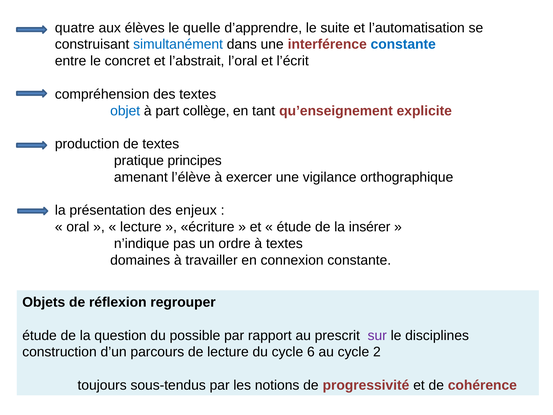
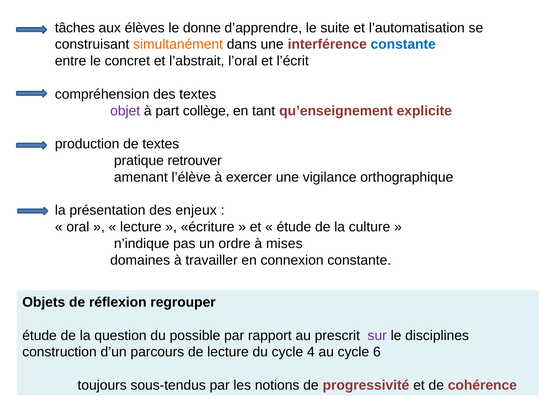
quatre: quatre -> tâches
quelle: quelle -> donne
simultanément colour: blue -> orange
objet colour: blue -> purple
principes: principes -> retrouver
insérer: insérer -> culture
à textes: textes -> mises
6: 6 -> 4
2: 2 -> 6
